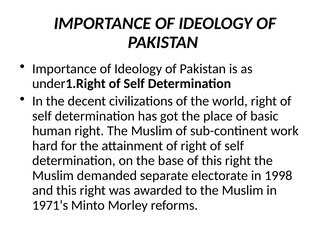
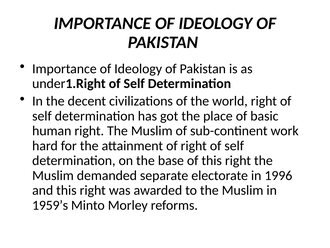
1998: 1998 -> 1996
1971’s: 1971’s -> 1959’s
